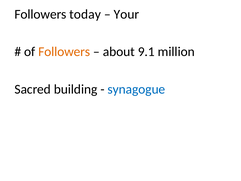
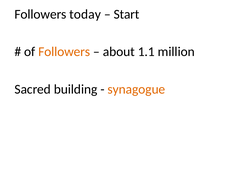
Your: Your -> Start
9.1: 9.1 -> 1.1
synagogue colour: blue -> orange
